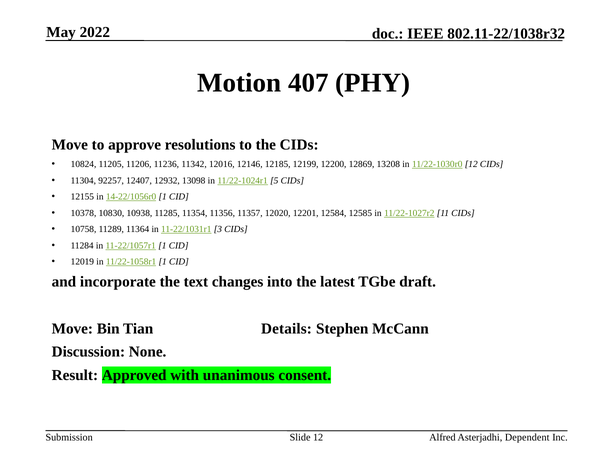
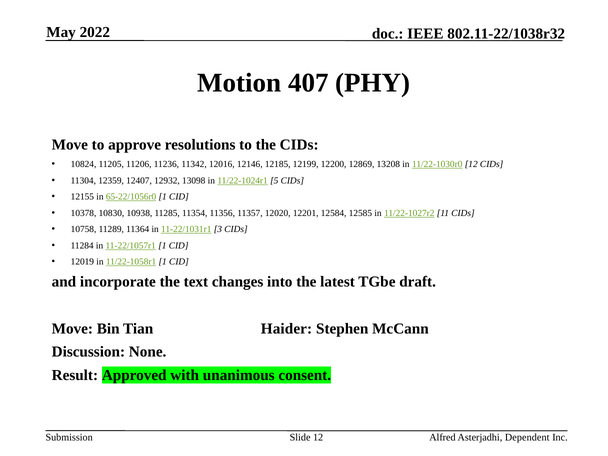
92257: 92257 -> 12359
14-22/1056r0: 14-22/1056r0 -> 65-22/1056r0
Details: Details -> Haider
